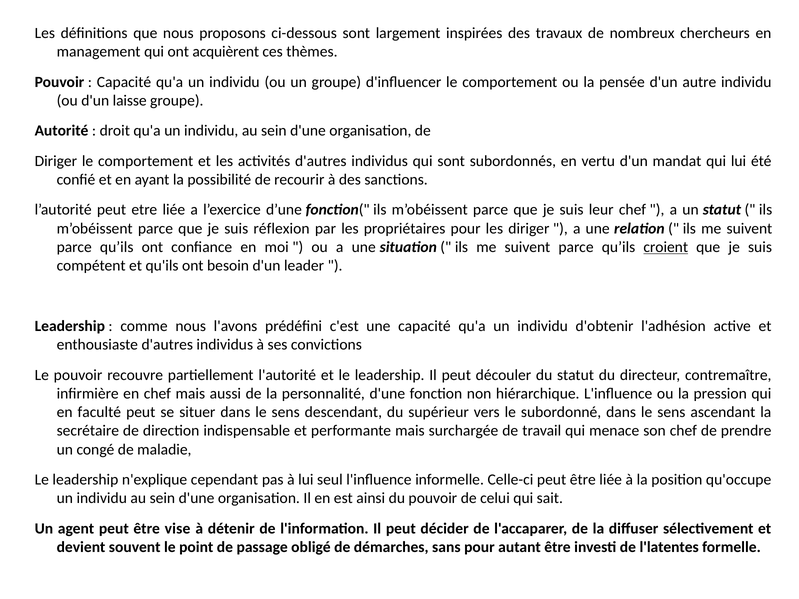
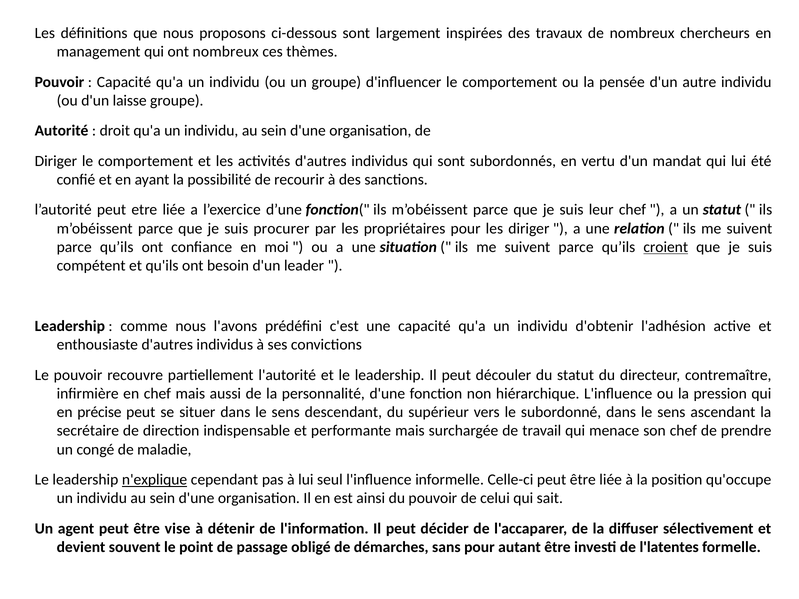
ont acquièrent: acquièrent -> nombreux
réflexion: réflexion -> procurer
faculté: faculté -> précise
n'explique underline: none -> present
